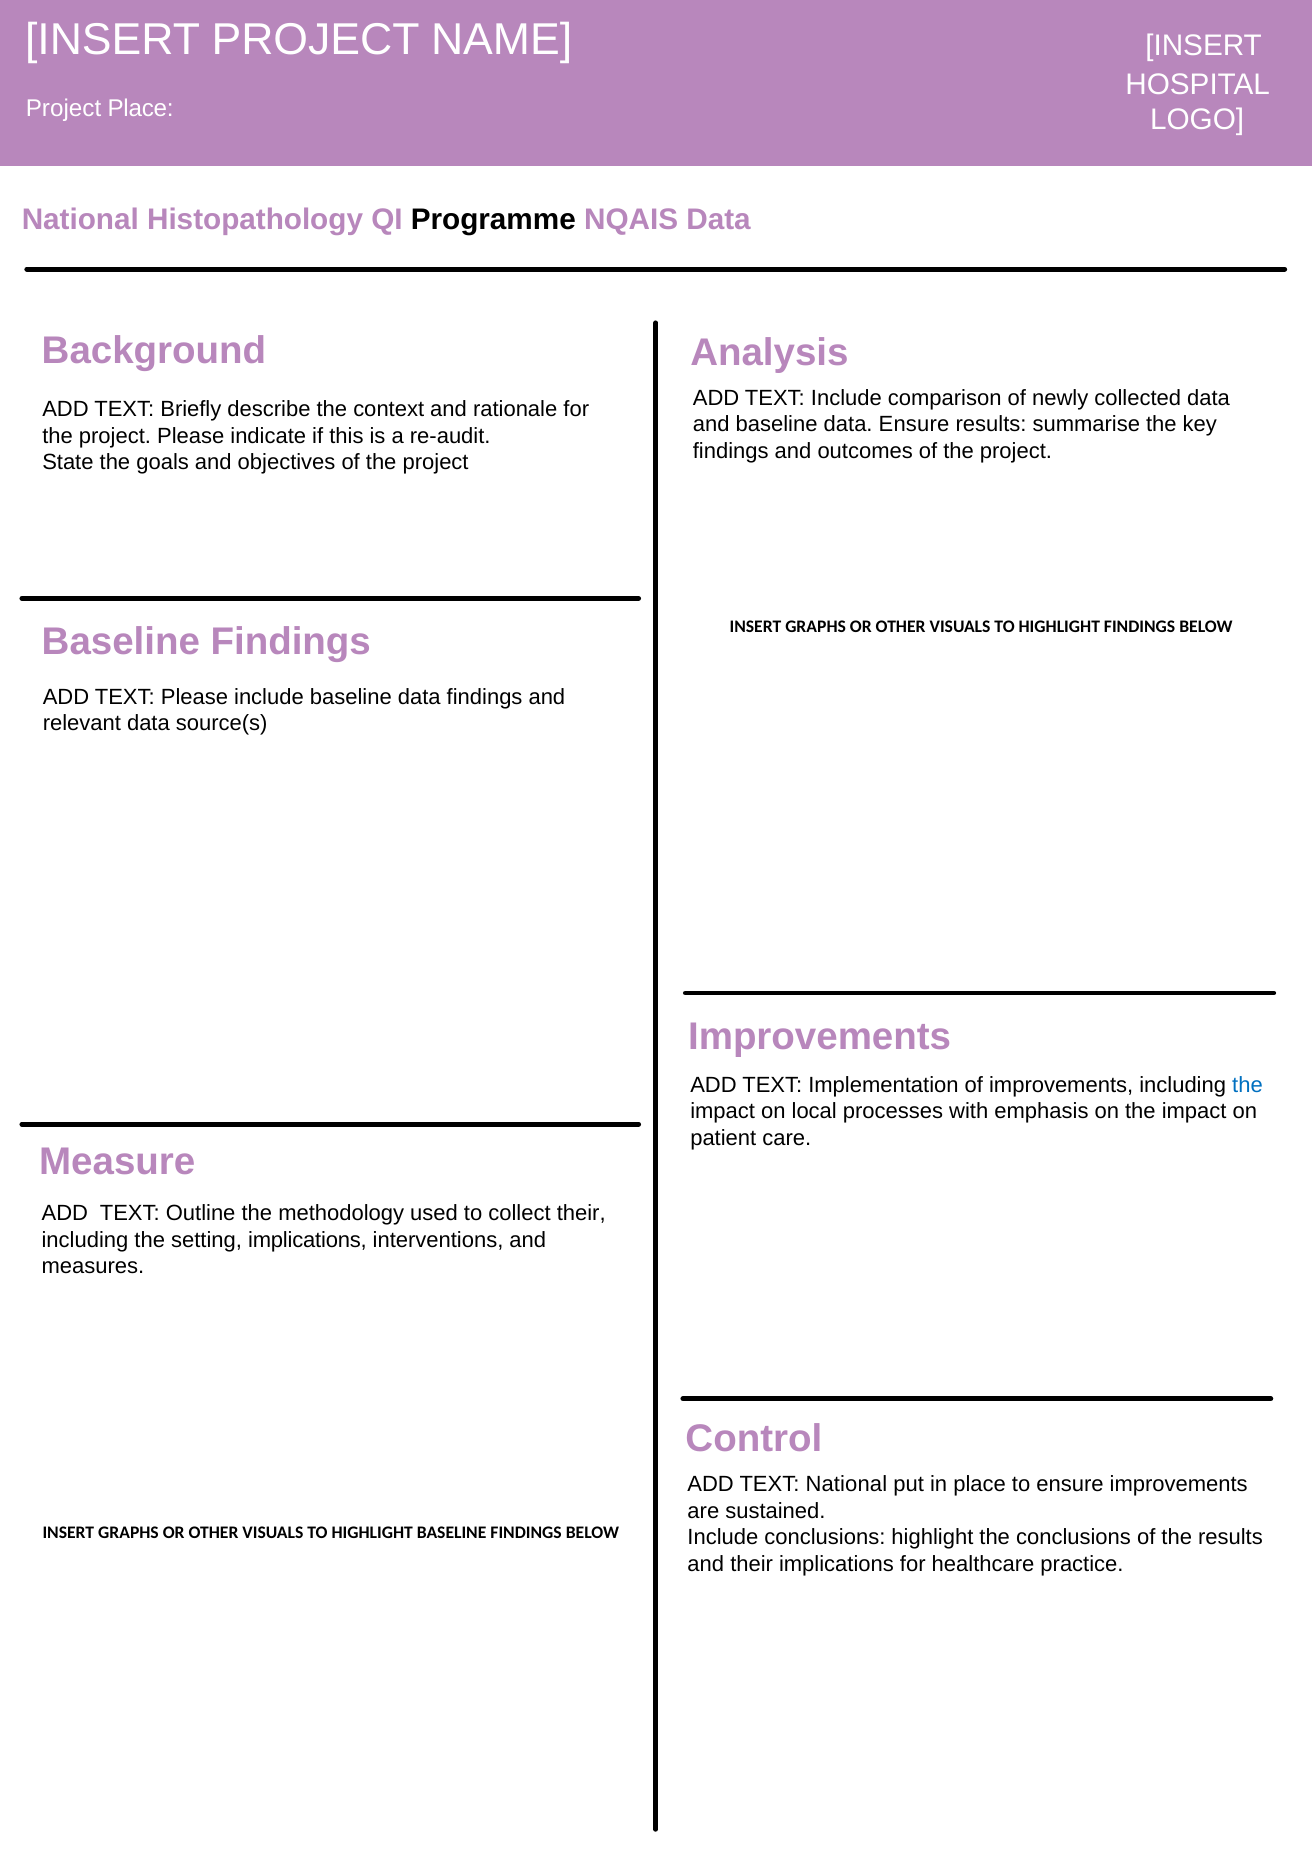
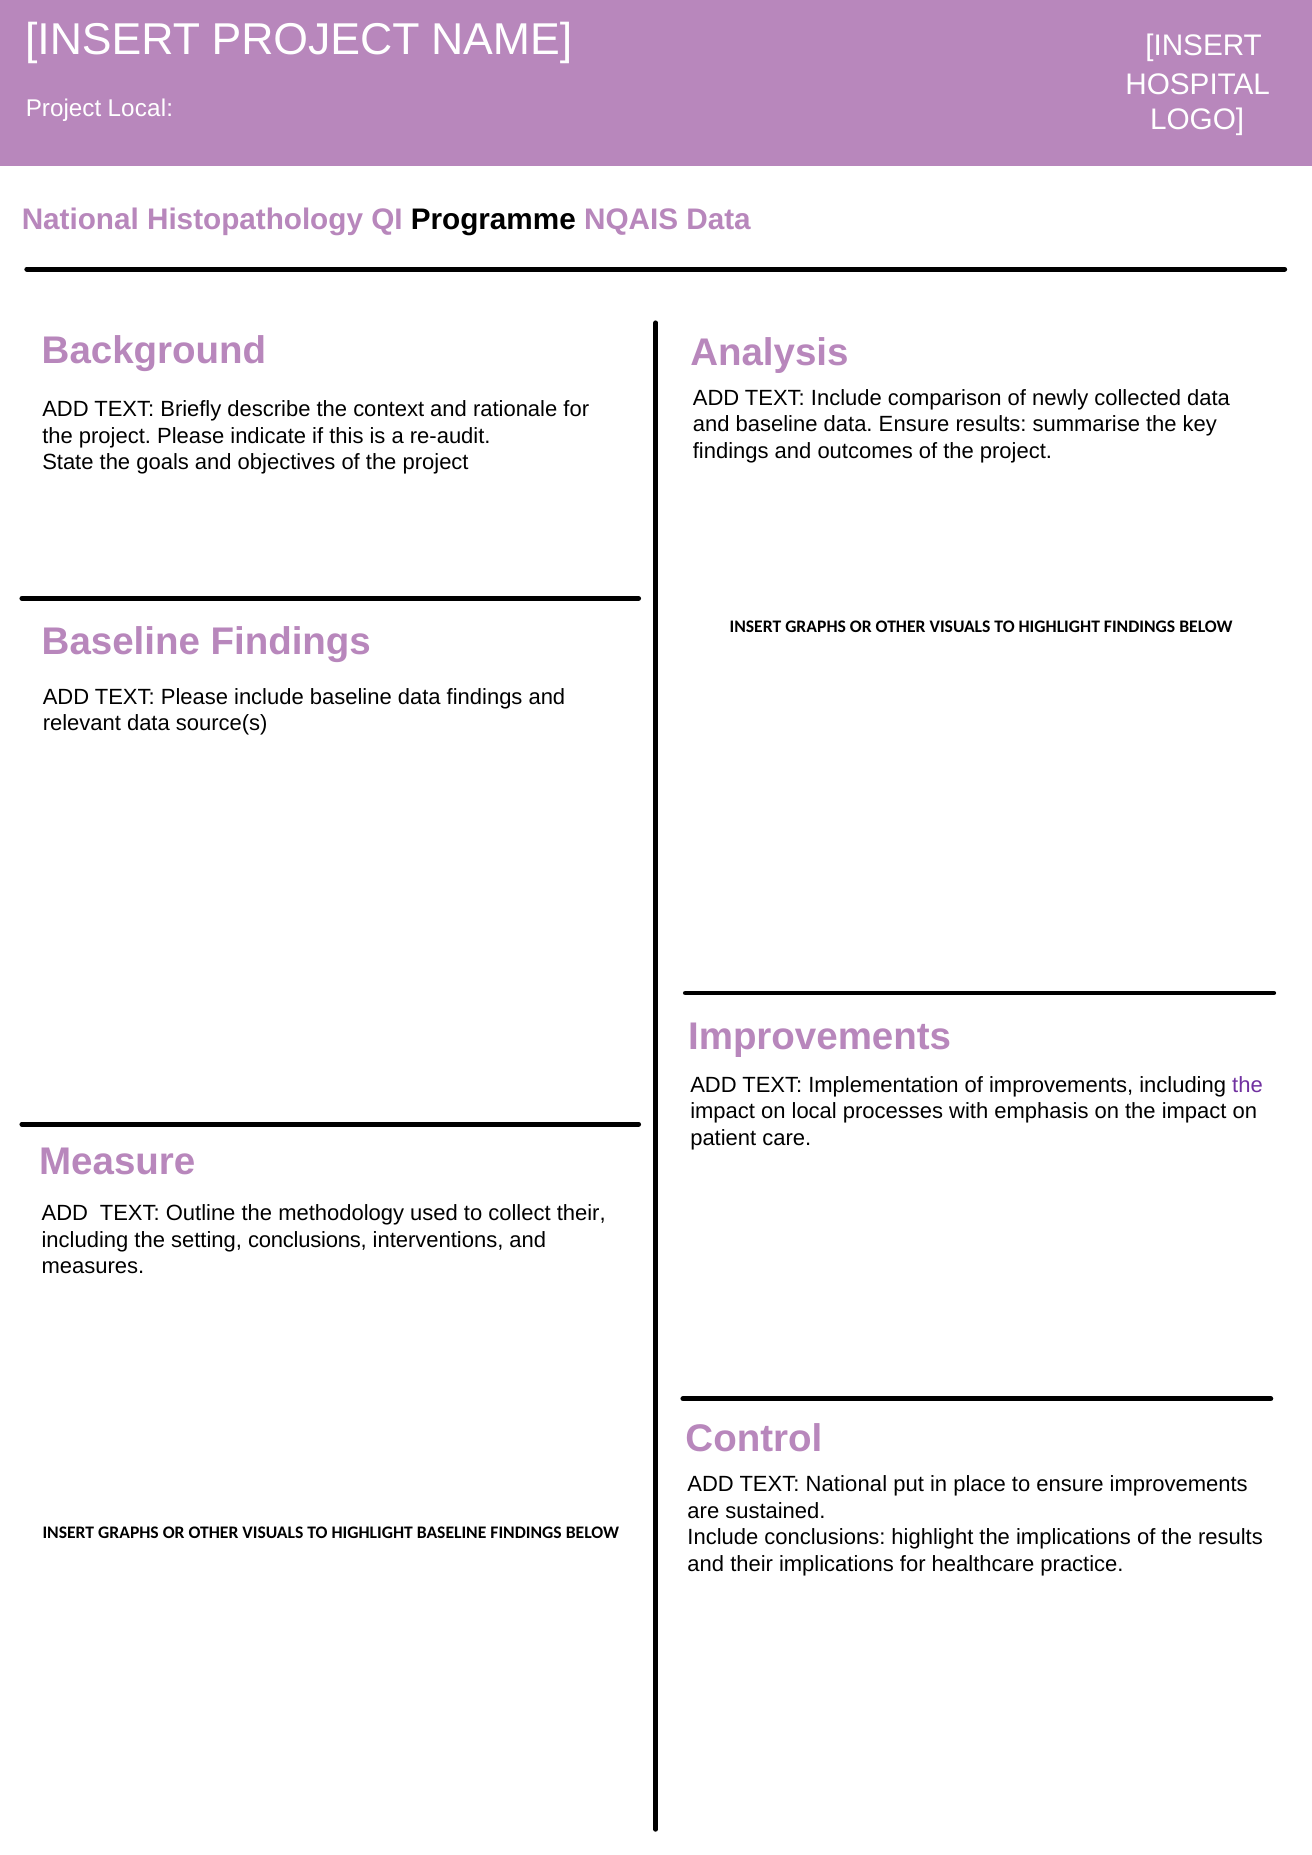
Project Place: Place -> Local
the at (1247, 1085) colour: blue -> purple
setting implications: implications -> conclusions
the conclusions: conclusions -> implications
